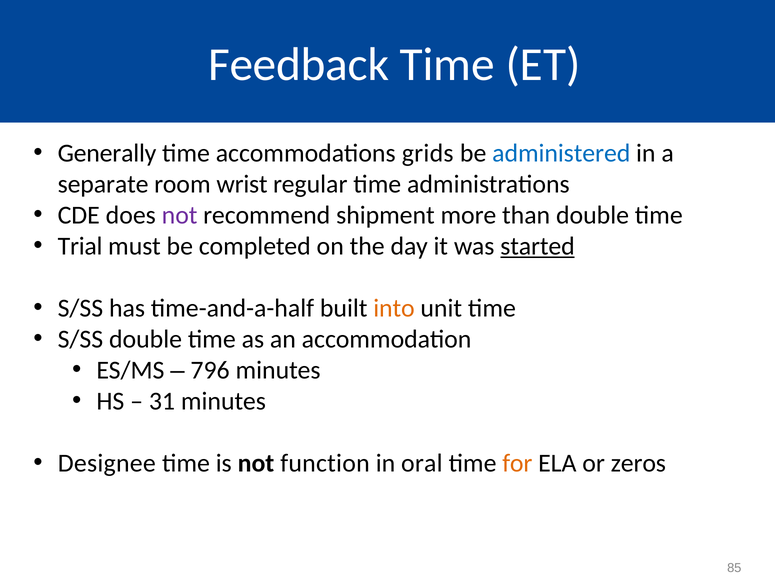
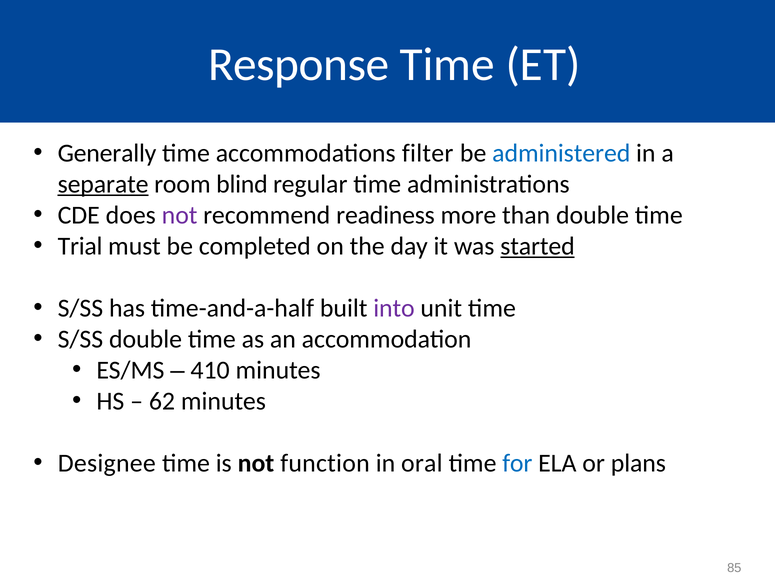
Feedback: Feedback -> Response
grids: grids -> filter
separate underline: none -> present
wrist: wrist -> blind
shipment: shipment -> readiness
into colour: orange -> purple
796: 796 -> 410
31: 31 -> 62
for colour: orange -> blue
zeros: zeros -> plans
